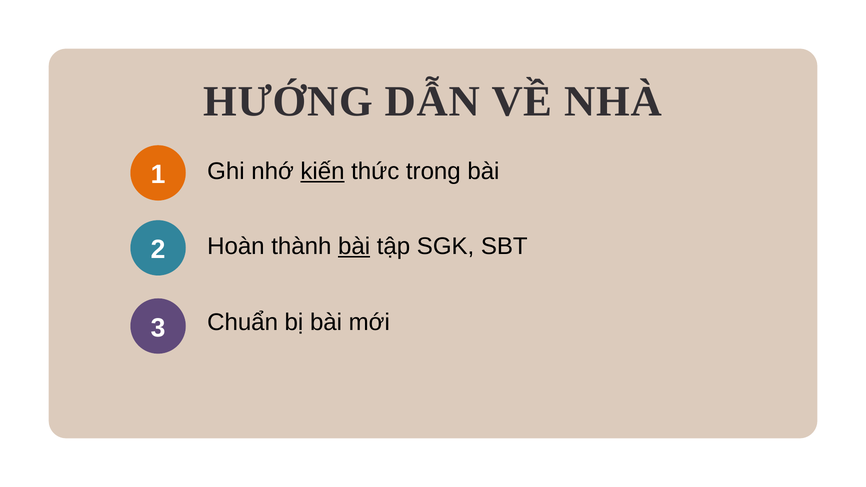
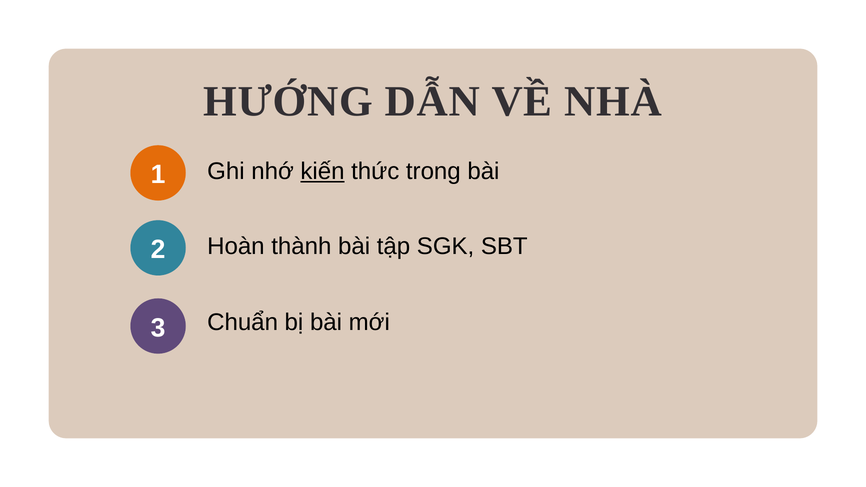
bài at (354, 246) underline: present -> none
